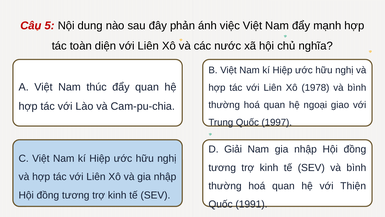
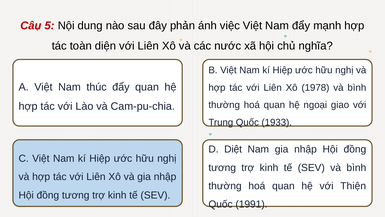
1997: 1997 -> 1933
Giải: Giải -> Diệt
